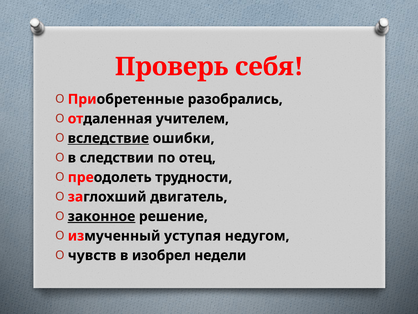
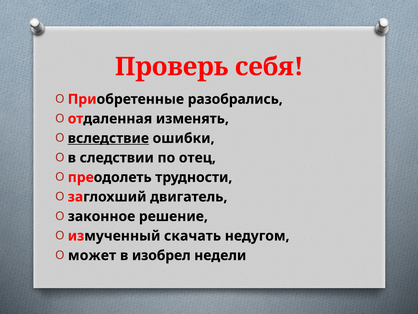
учителем: учителем -> изменять
законное underline: present -> none
уступая: уступая -> скачать
чувств: чувств -> может
